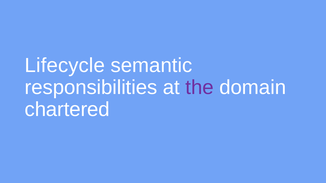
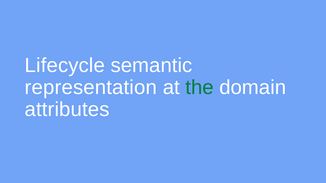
responsibilities: responsibilities -> representation
the colour: purple -> green
chartered: chartered -> attributes
